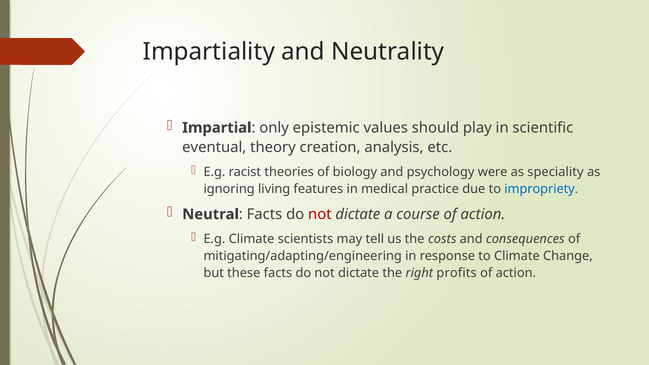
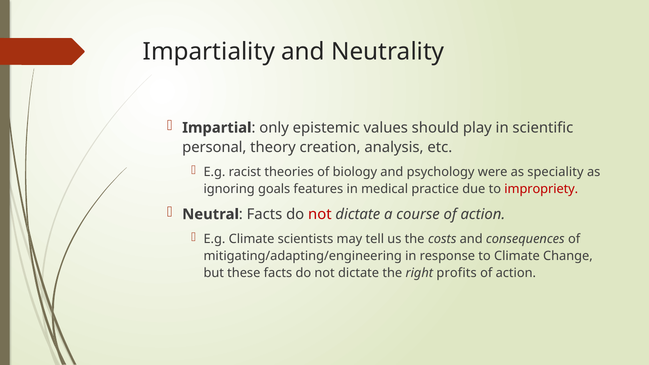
eventual: eventual -> personal
living: living -> goals
impropriety colour: blue -> red
